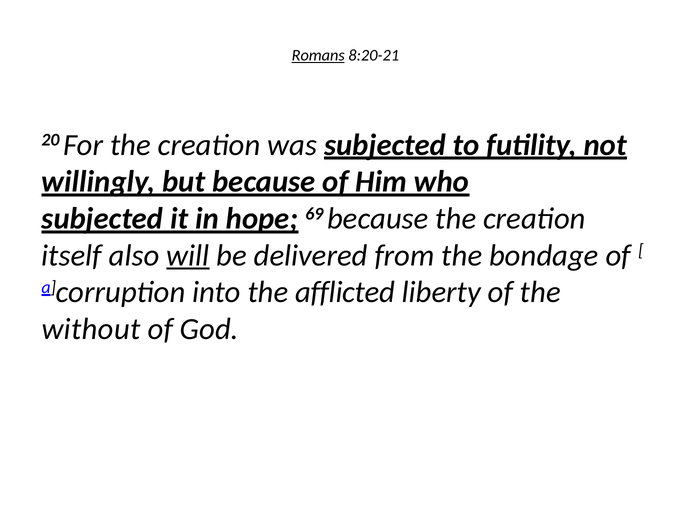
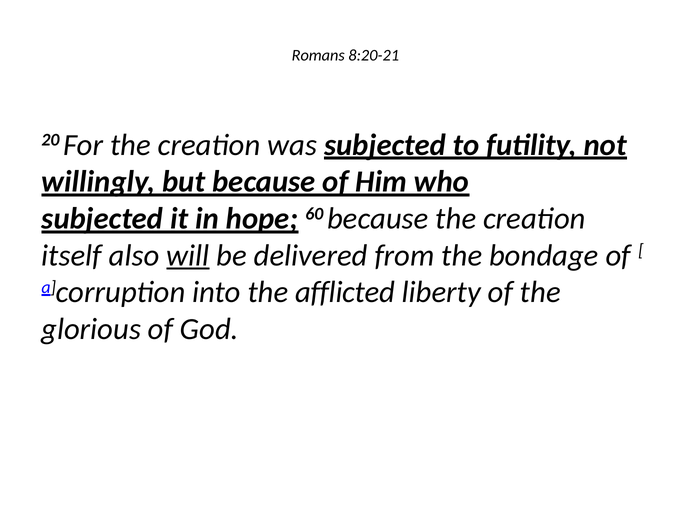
Romans underline: present -> none
69: 69 -> 60
without: without -> glorious
